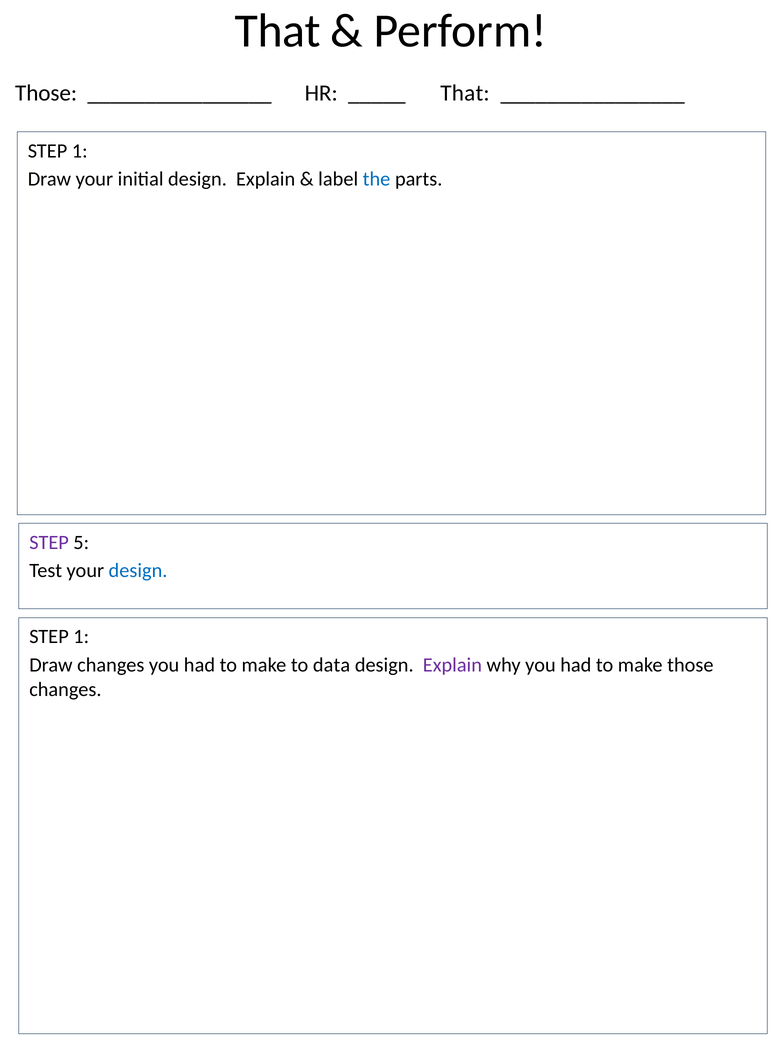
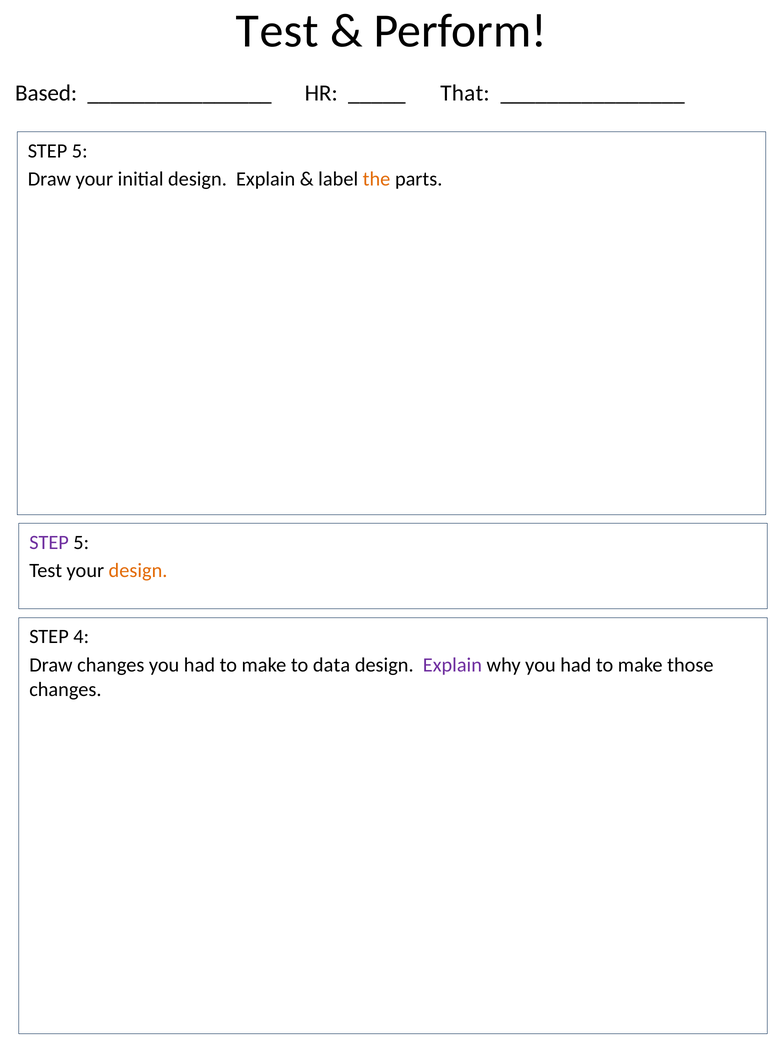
That at (278, 31): That -> Test
Those at (46, 93): Those -> Based
1 at (80, 151): 1 -> 5
the colour: blue -> orange
design at (138, 571) colour: blue -> orange
1 at (81, 637): 1 -> 4
